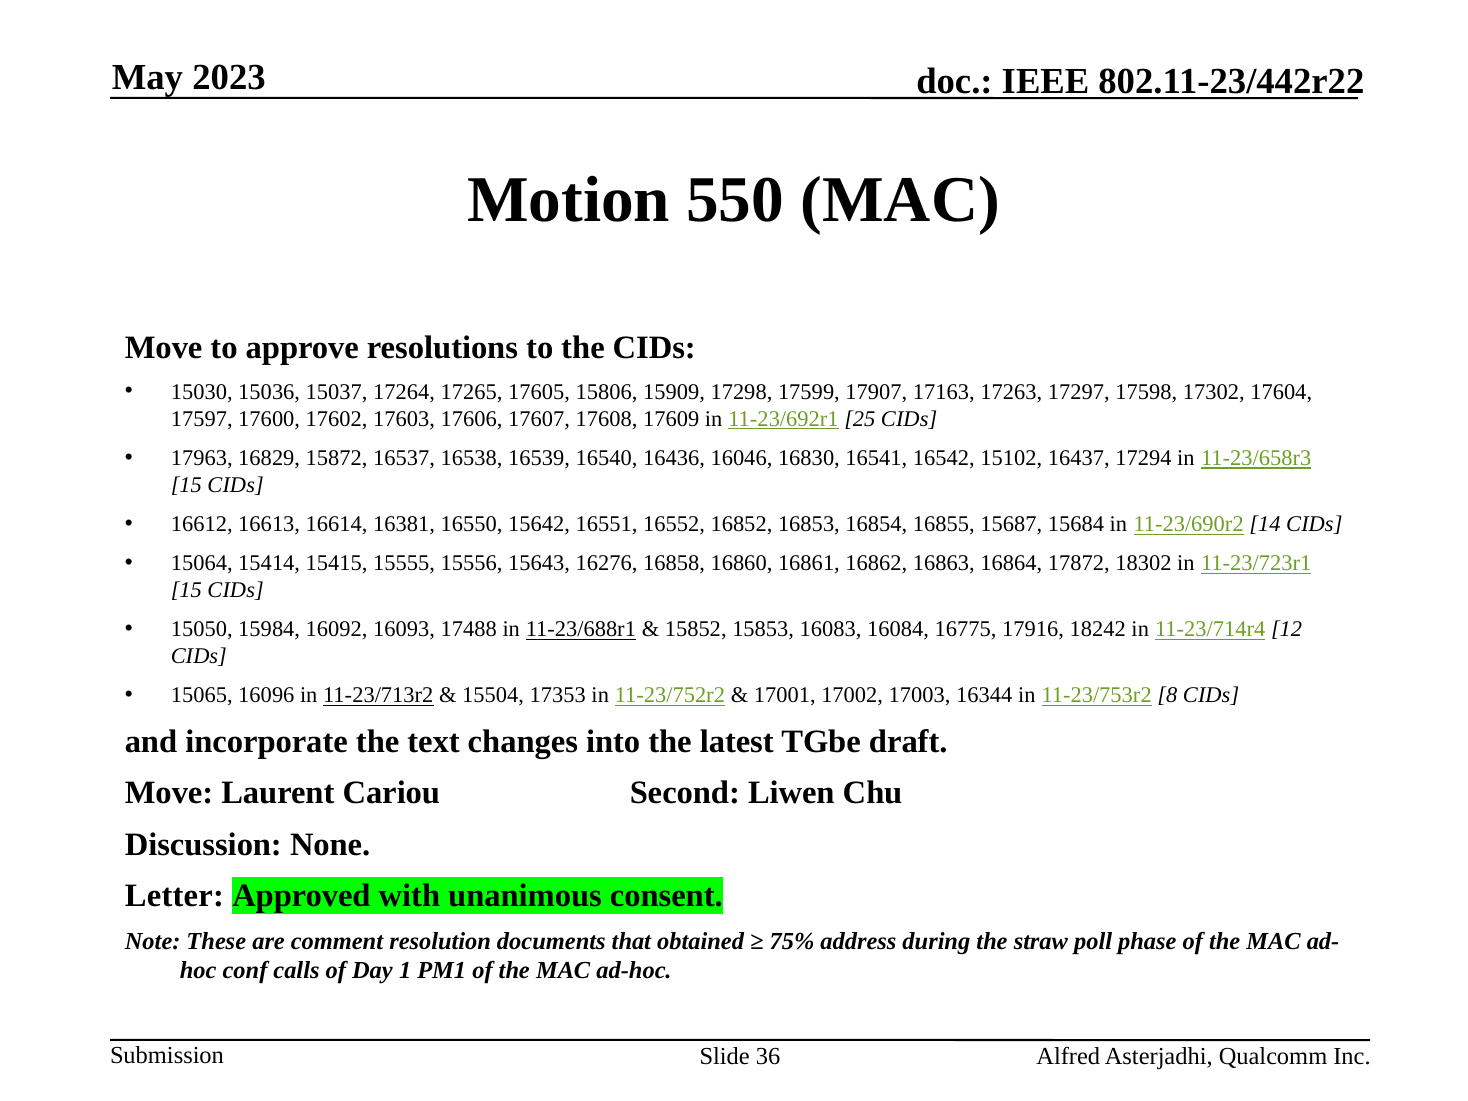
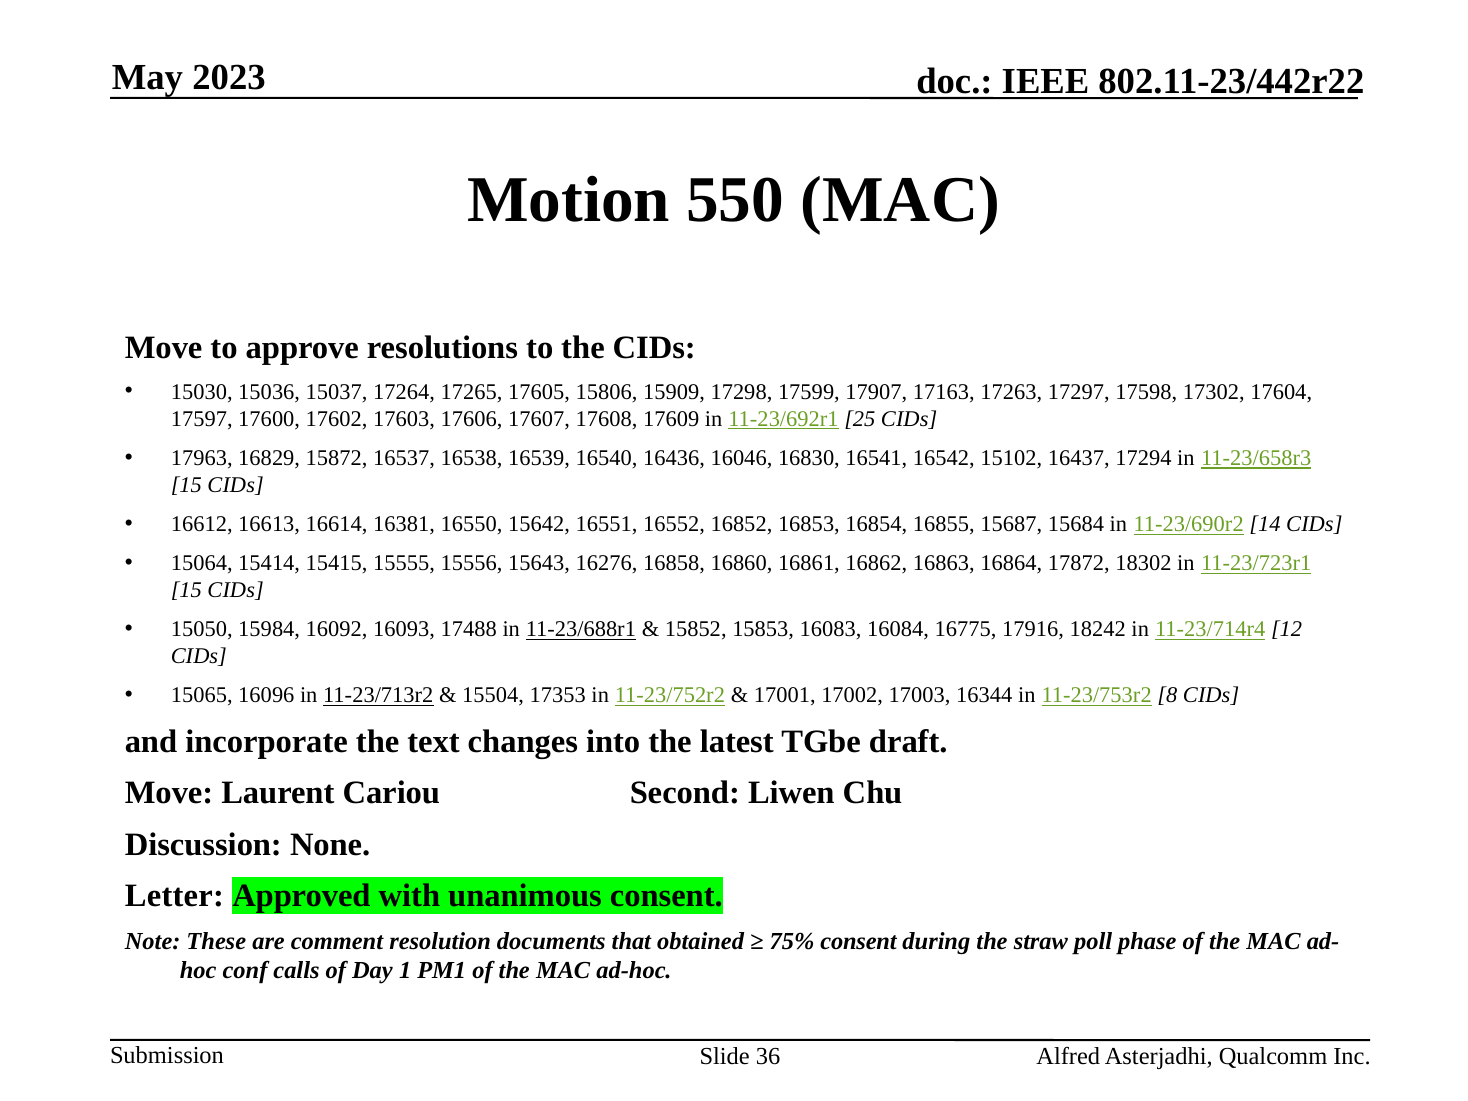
75% address: address -> consent
